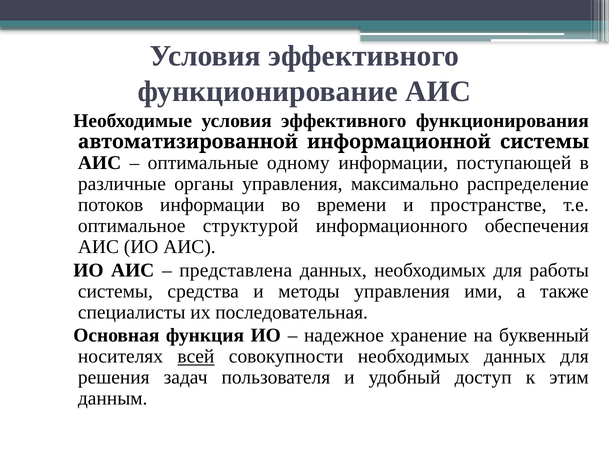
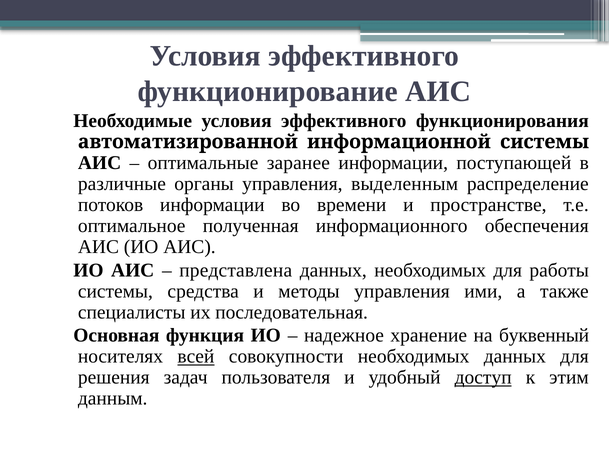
одному: одному -> заранее
максимально: максимально -> выделенным
структурой: структурой -> полученная
доступ underline: none -> present
